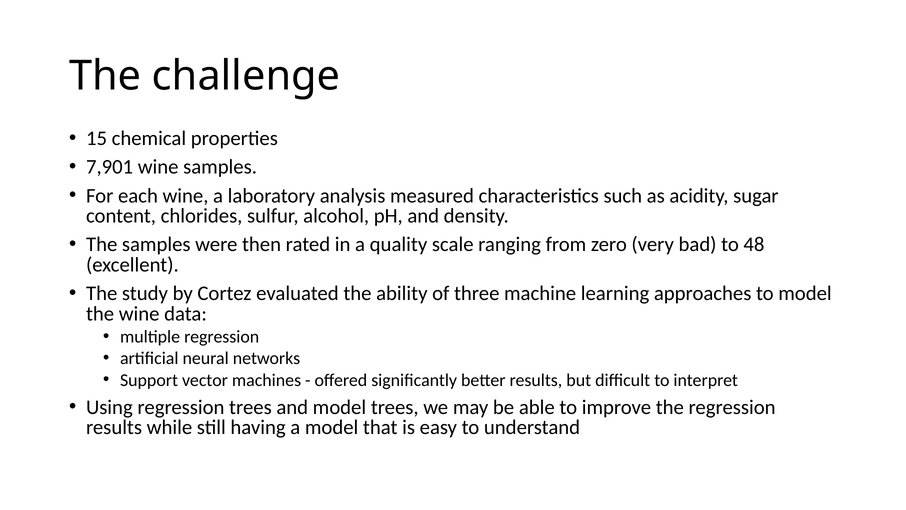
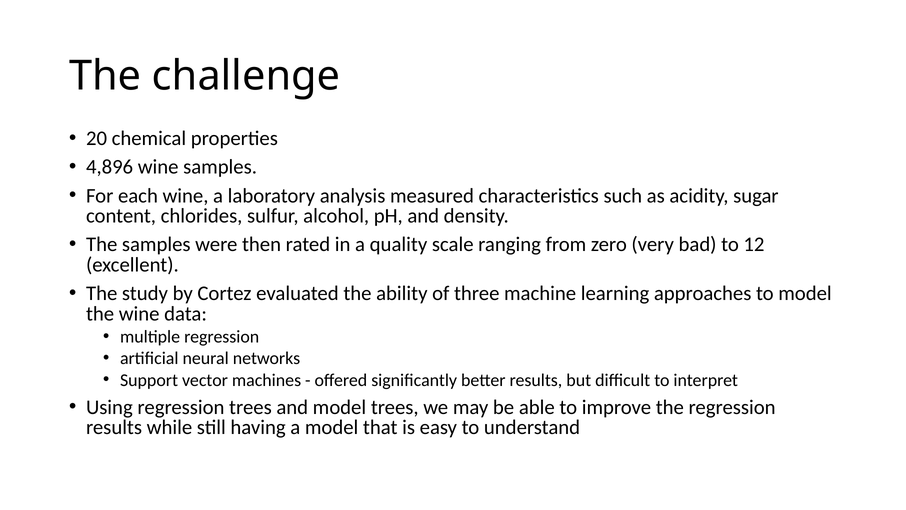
15: 15 -> 20
7,901: 7,901 -> 4,896
48: 48 -> 12
